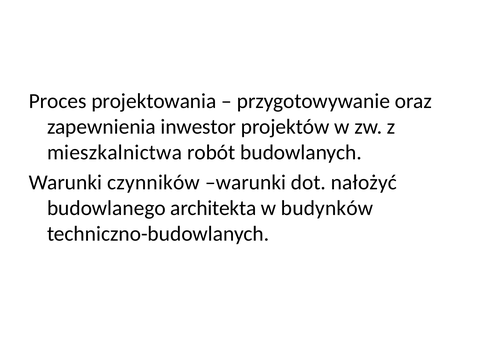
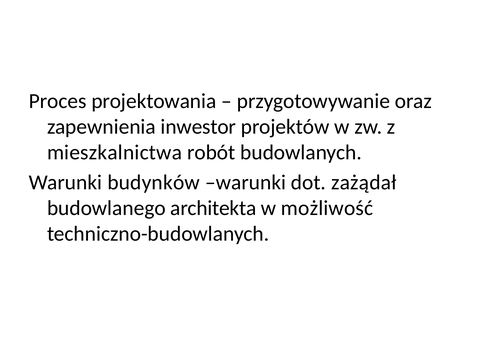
czynników: czynników -> budynków
nałożyć: nałożyć -> zażądał
budynków: budynków -> możliwość
